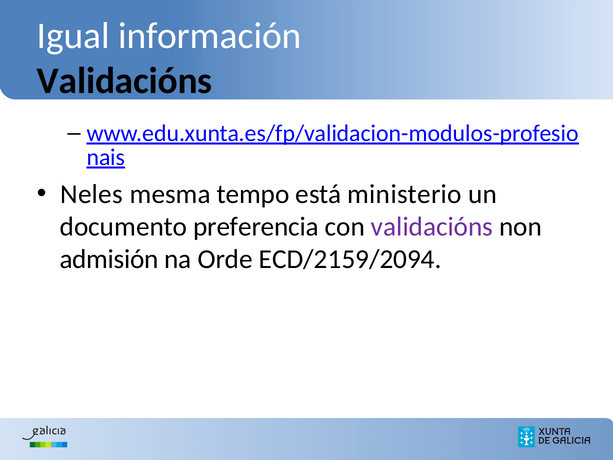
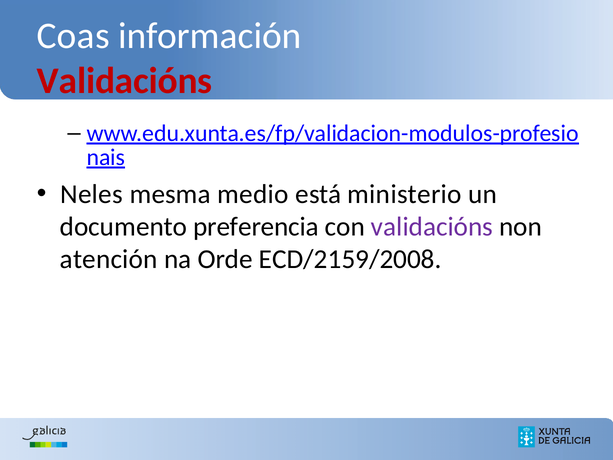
Igual: Igual -> Coas
Validacións at (125, 81) colour: black -> red
tempo: tempo -> medio
admisión: admisión -> atención
ECD/2159/2094: ECD/2159/2094 -> ECD/2159/2008
